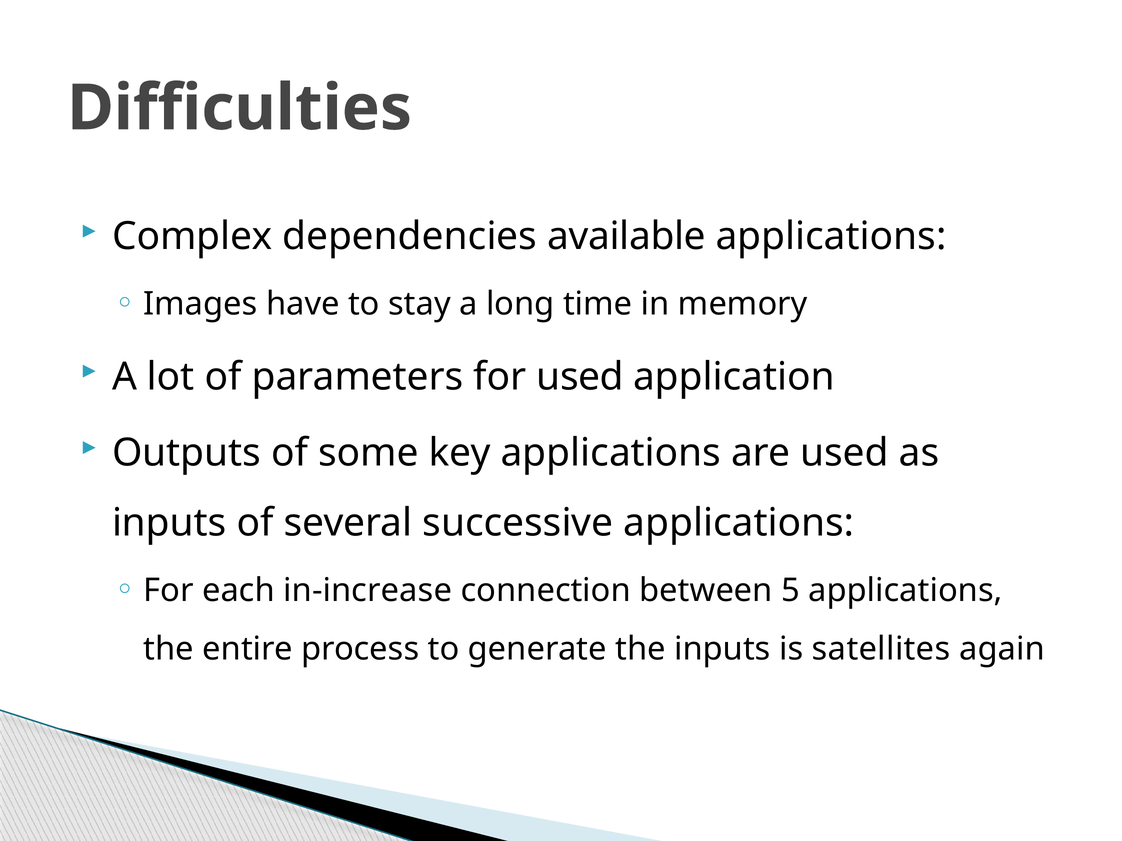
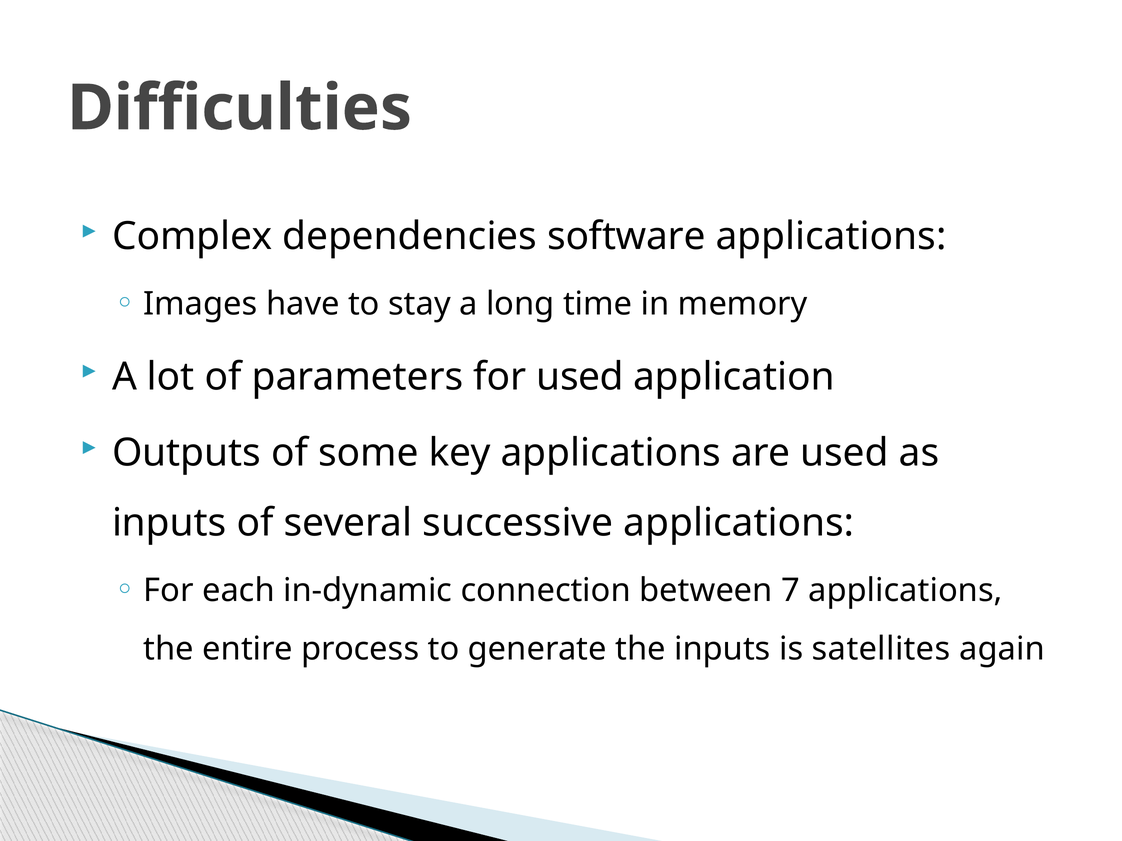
available: available -> software
in-increase: in-increase -> in-dynamic
5: 5 -> 7
